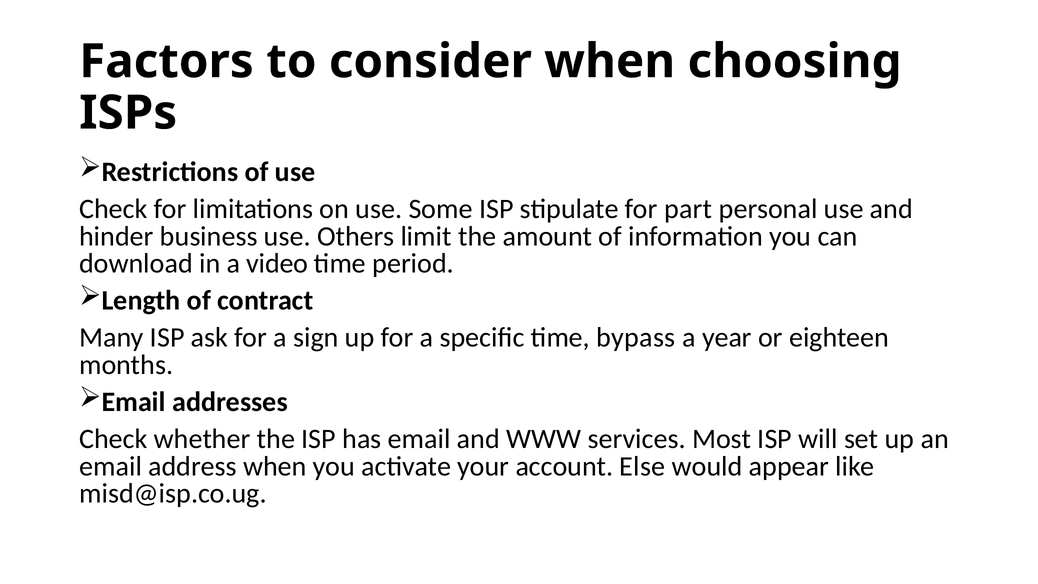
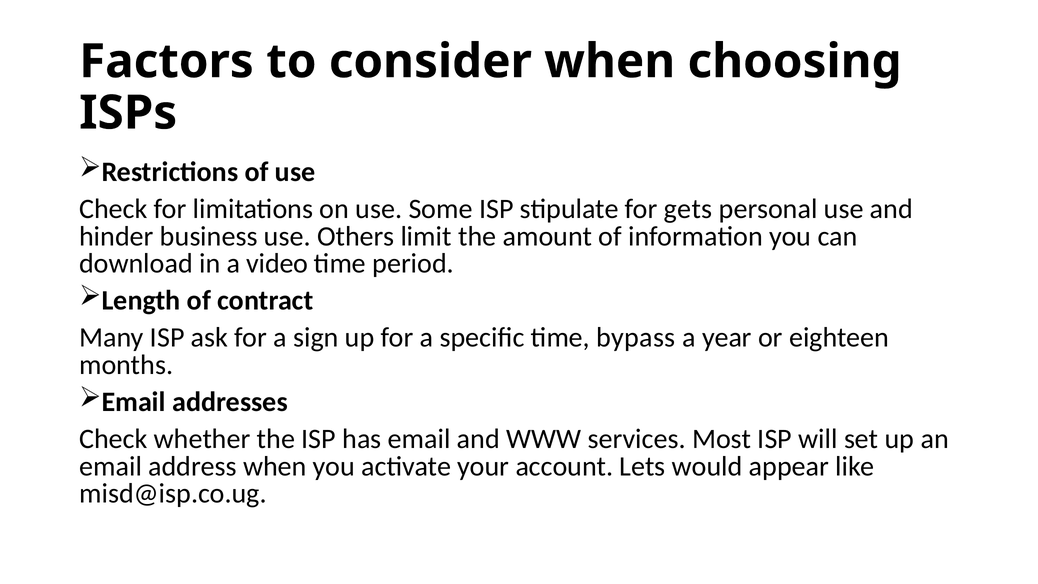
part: part -> gets
Else: Else -> Lets
